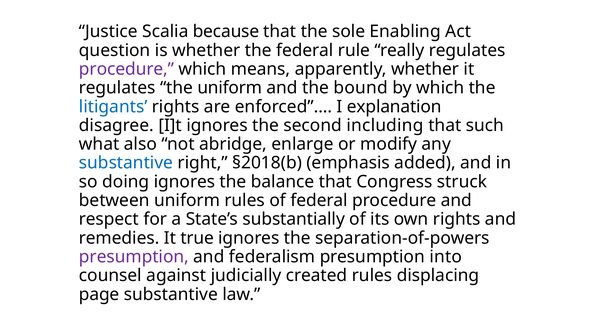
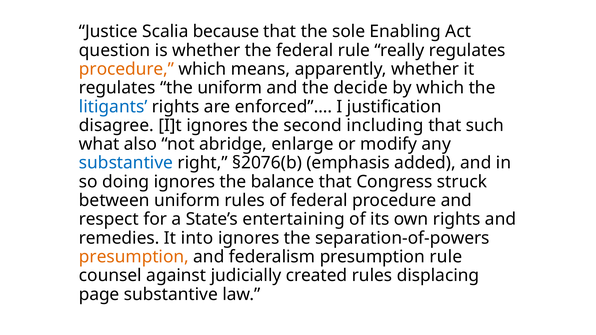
procedure at (126, 69) colour: purple -> orange
bound: bound -> decide
explanation: explanation -> justification
§2018(b: §2018(b -> §2076(b
substantially: substantially -> entertaining
true: true -> into
presumption at (134, 257) colour: purple -> orange
presumption into: into -> rule
